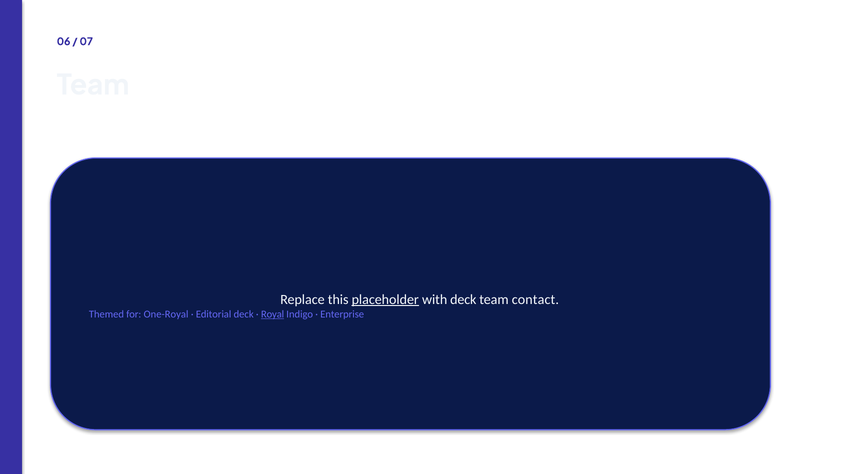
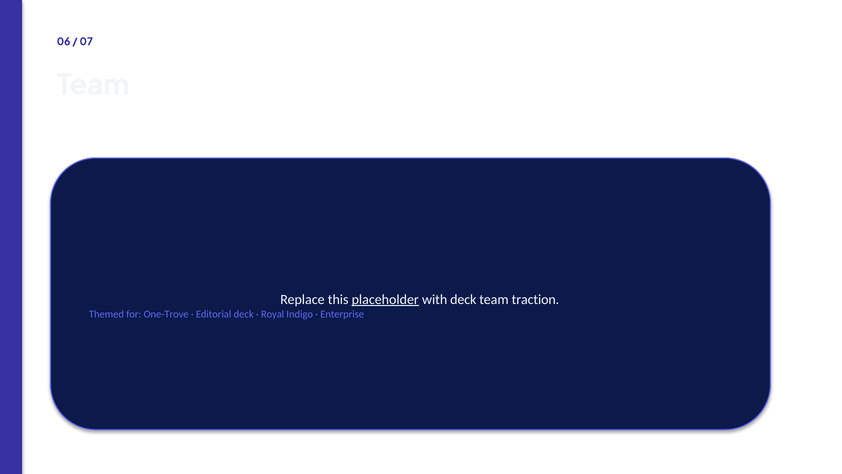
contact: contact -> traction
One-Royal: One-Royal -> One-Trove
Royal underline: present -> none
